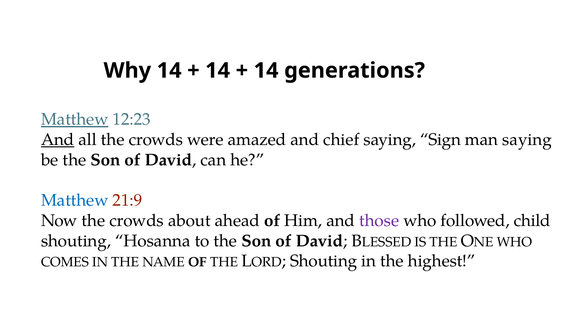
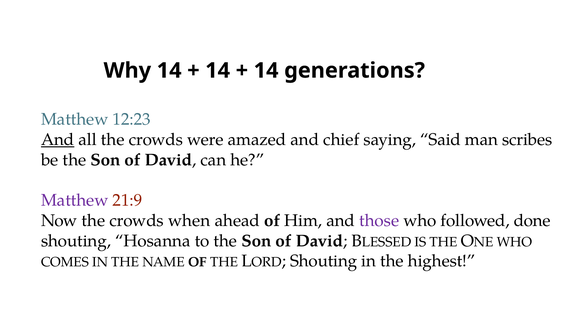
Matthew at (75, 120) underline: present -> none
Sign: Sign -> Said
man saying: saying -> scribes
Matthew at (75, 201) colour: blue -> purple
about: about -> when
child: child -> done
